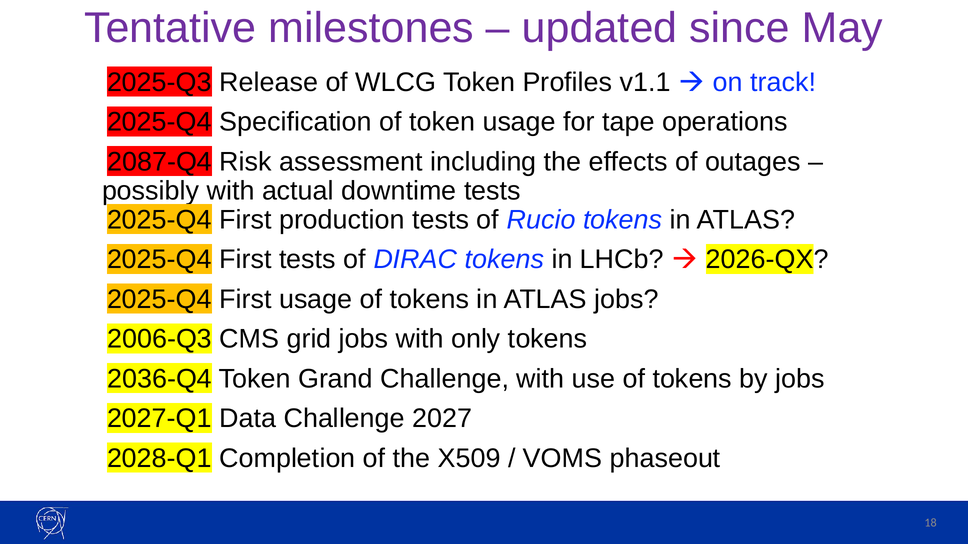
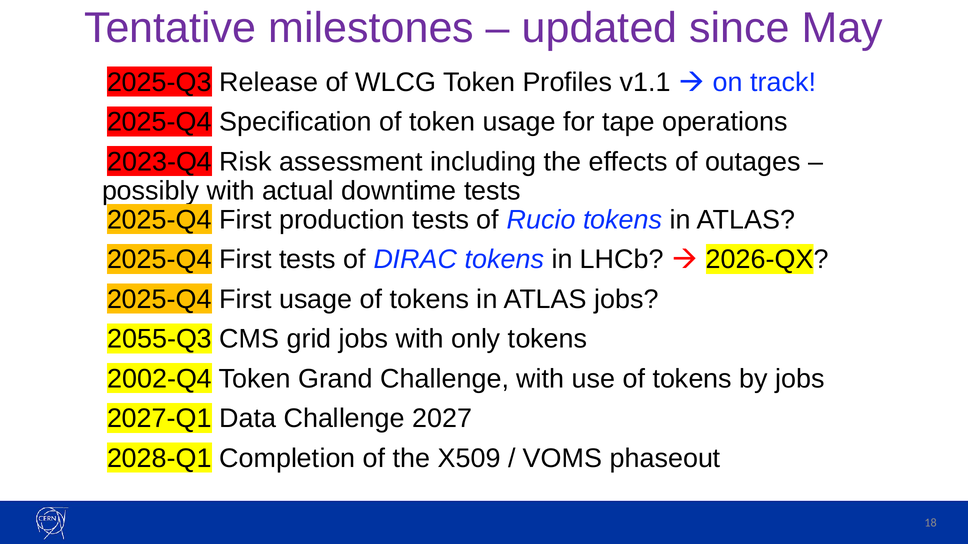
2087-Q4: 2087-Q4 -> 2023-Q4
2006-Q3: 2006-Q3 -> 2055-Q3
2036-Q4: 2036-Q4 -> 2002-Q4
